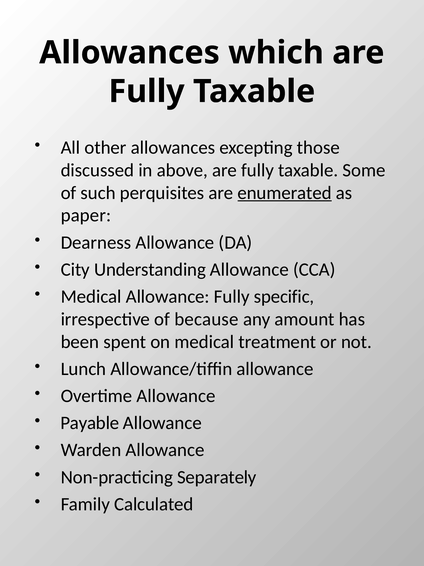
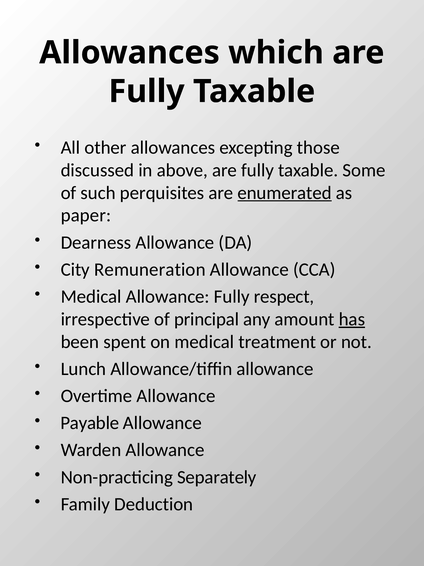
Understanding: Understanding -> Remuneration
specific: specific -> respect
because: because -> principal
has underline: none -> present
Calculated: Calculated -> Deduction
